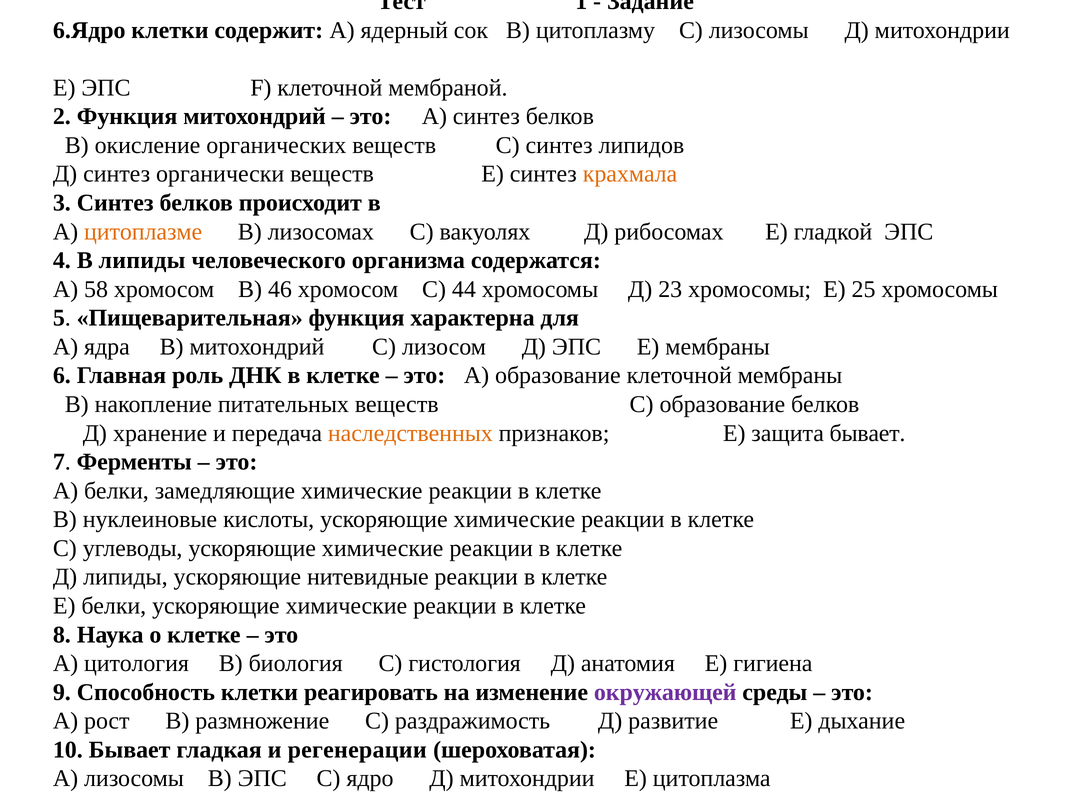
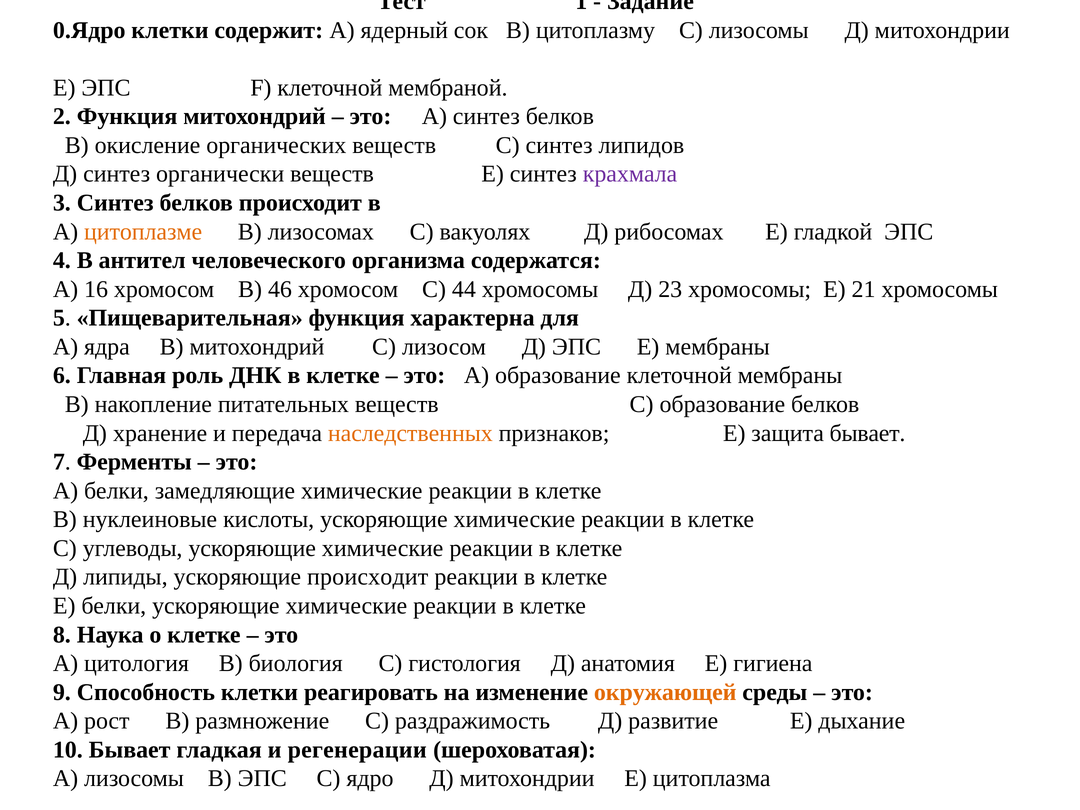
6.Ядро: 6.Ядро -> 0.Ядро
крахмала colour: orange -> purple
В липиды: липиды -> антител
58: 58 -> 16
25: 25 -> 21
ускоряющие нитевидные: нитевидные -> происходит
окружающей colour: purple -> orange
